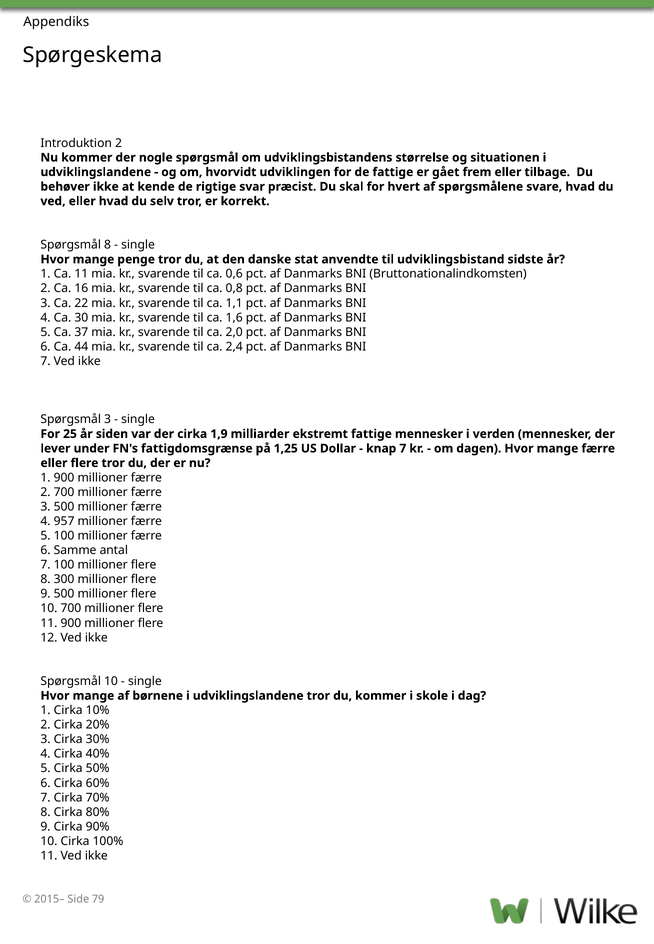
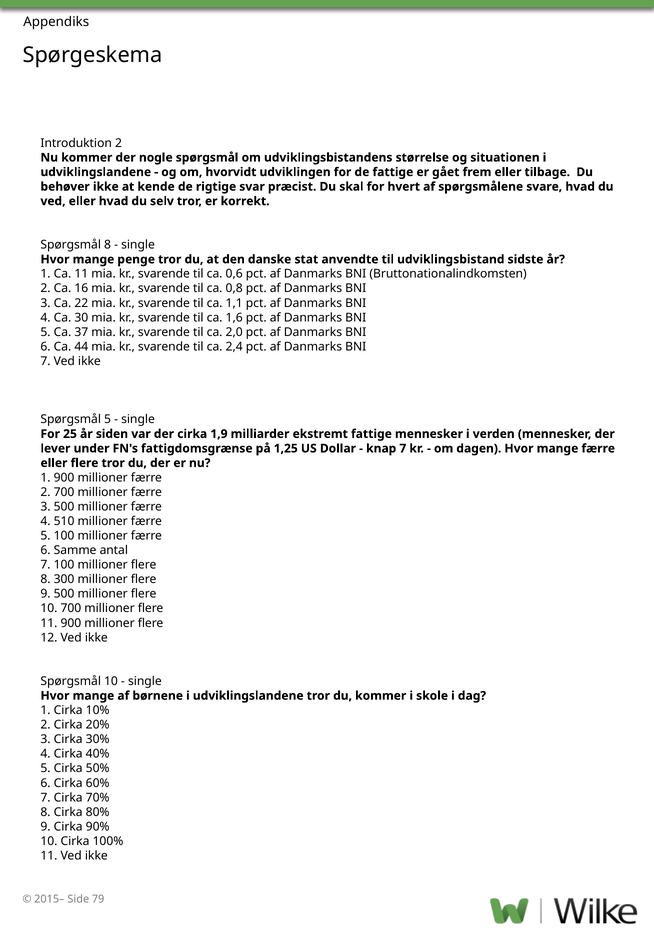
Spørgsmål 3: 3 -> 5
957: 957 -> 510
